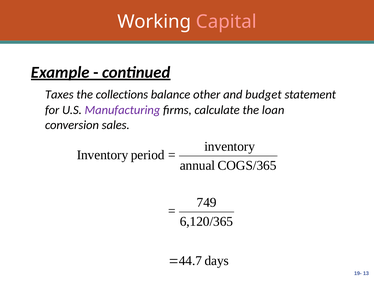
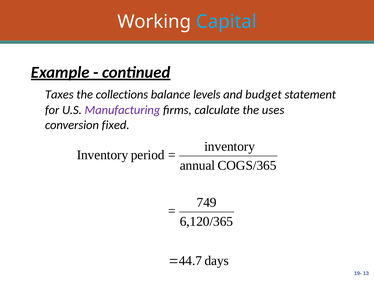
Capital colour: pink -> light blue
other: other -> levels
loan: loan -> uses
sales: sales -> fixed
